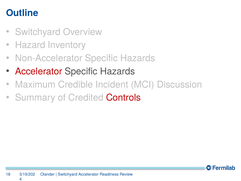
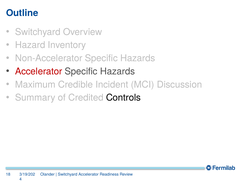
Controls colour: red -> black
